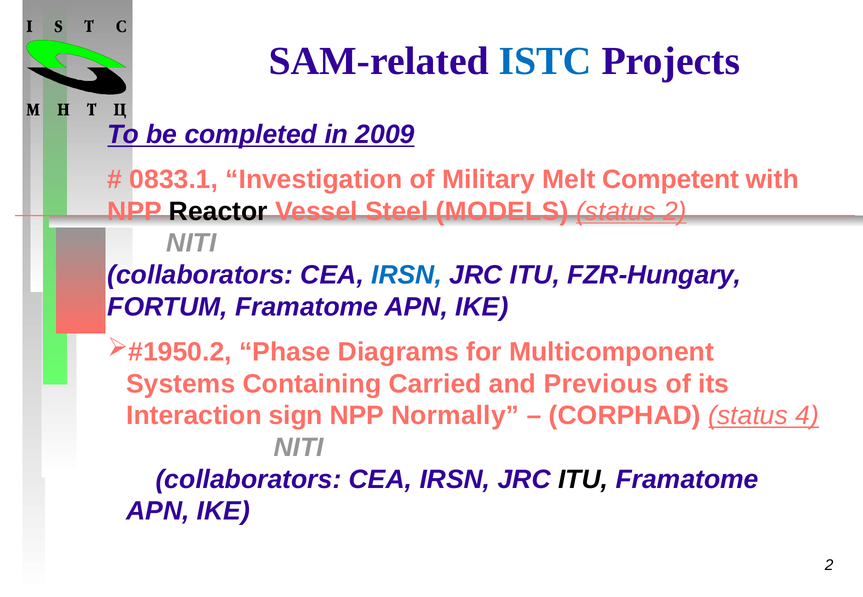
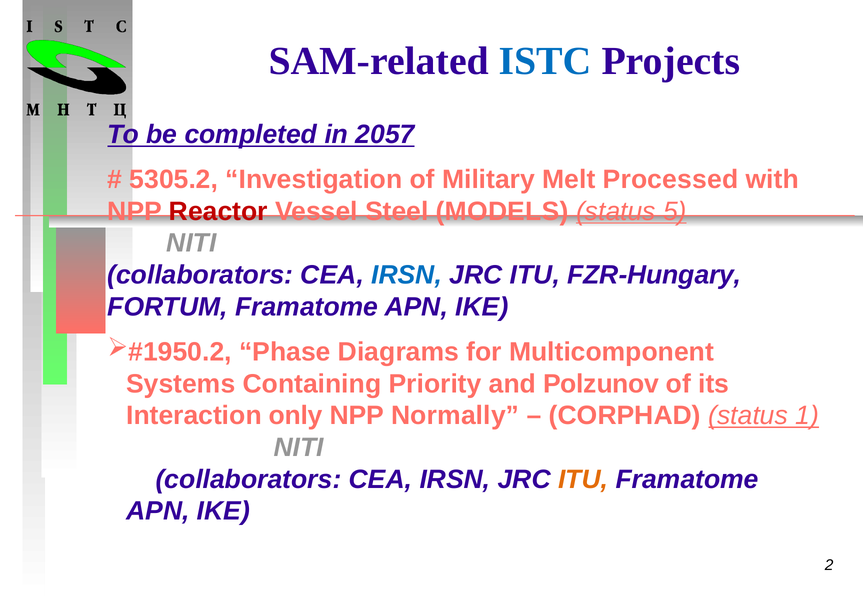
2009: 2009 -> 2057
0833.1: 0833.1 -> 5305.2
Competent: Competent -> Processed
Reactor colour: black -> red
status 2: 2 -> 5
Carried: Carried -> Priority
Previous: Previous -> Polzunov
sign: sign -> only
4: 4 -> 1
ITU at (583, 480) colour: black -> orange
